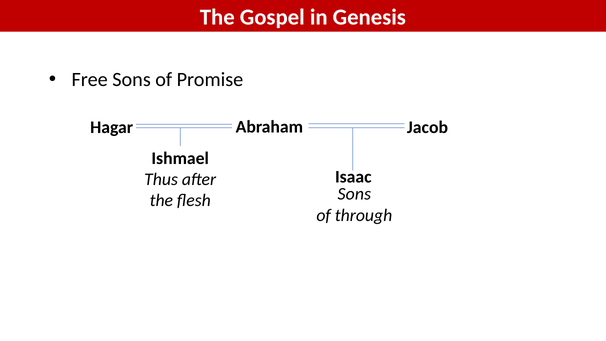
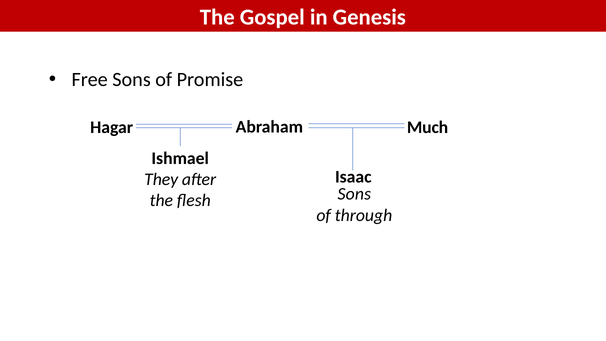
Jacob: Jacob -> Much
Thus: Thus -> They
